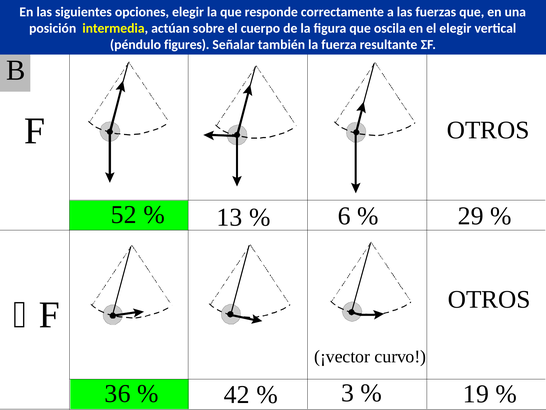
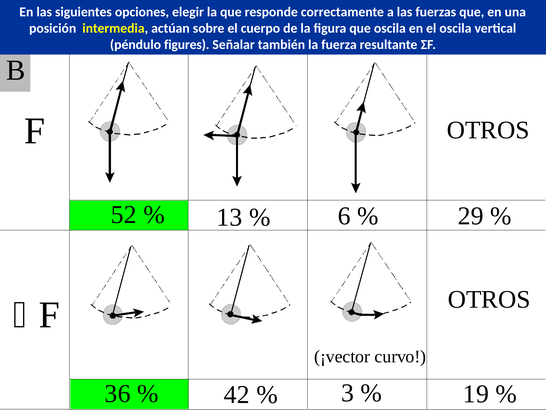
el elegir: elegir -> oscila
